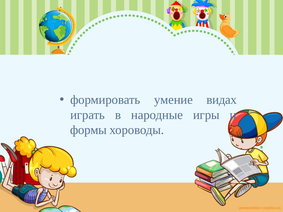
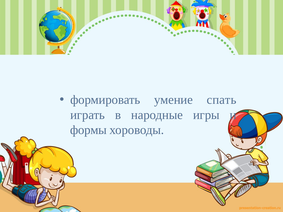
видах: видах -> спать
